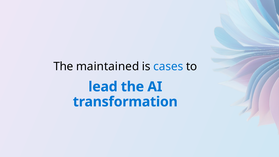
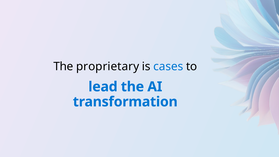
maintained: maintained -> proprietary
